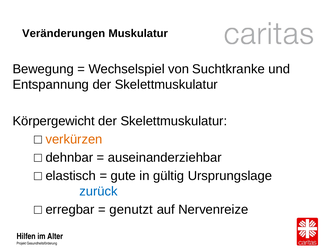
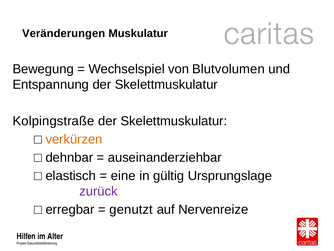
Suchtkranke: Suchtkranke -> Blutvolumen
Körpergewicht: Körpergewicht -> Kolpingstraße
gute: gute -> eine
zurück colour: blue -> purple
